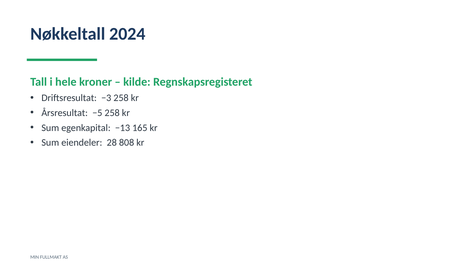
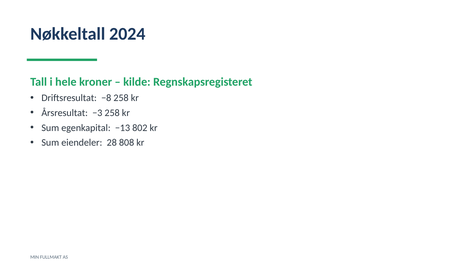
−3: −3 -> −8
−5: −5 -> −3
165: 165 -> 802
